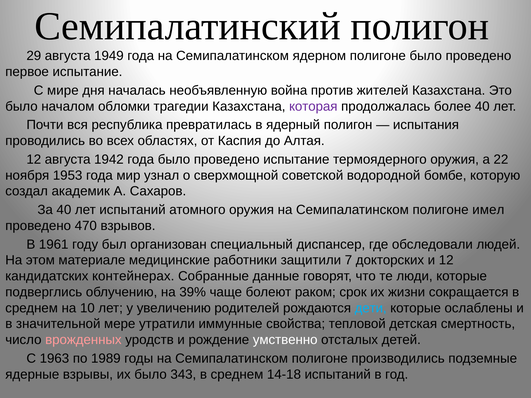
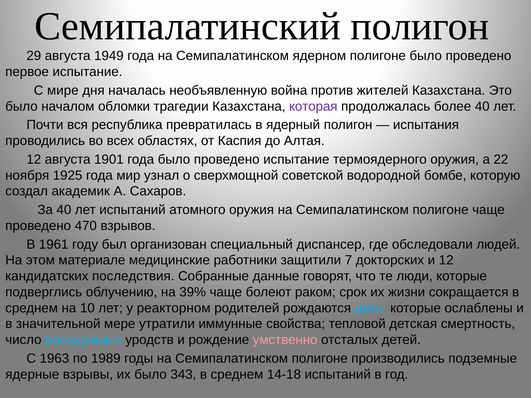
1942: 1942 -> 1901
1953: 1953 -> 1925
полигоне имел: имел -> чаще
контейнерах: контейнерах -> последствия
увеличению: увеличению -> реакторном
врожденных colour: pink -> light blue
умственно colour: white -> pink
